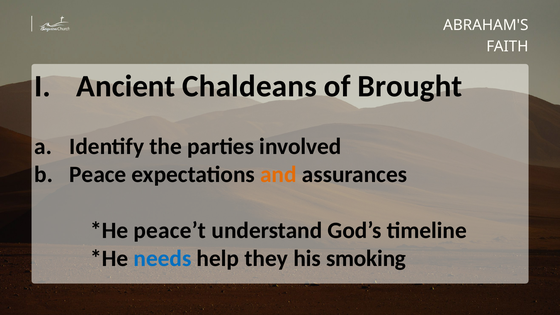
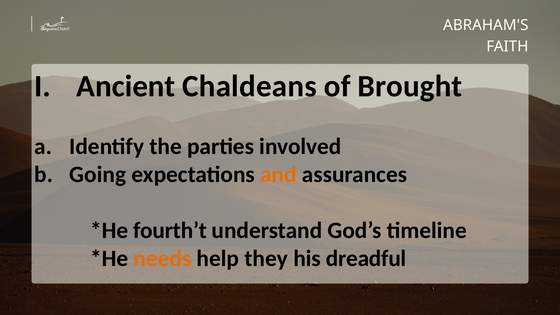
Peace: Peace -> Going
peace’t: peace’t -> fourth’t
needs colour: blue -> orange
smoking: smoking -> dreadful
